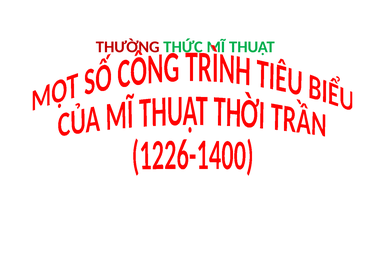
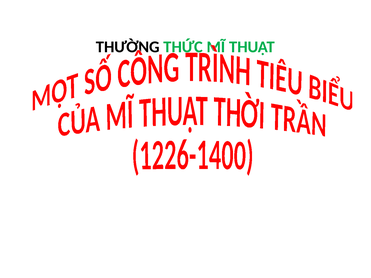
THƯỜNG colour: red -> black
